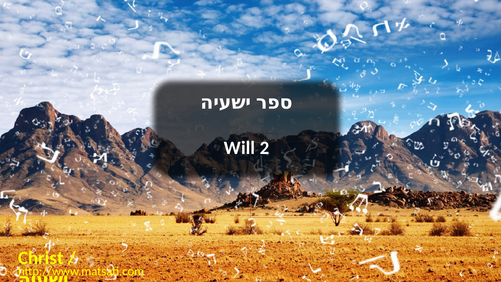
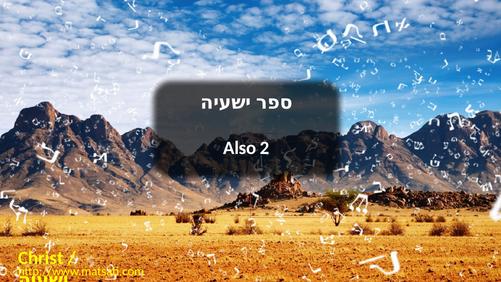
Will: Will -> Also
